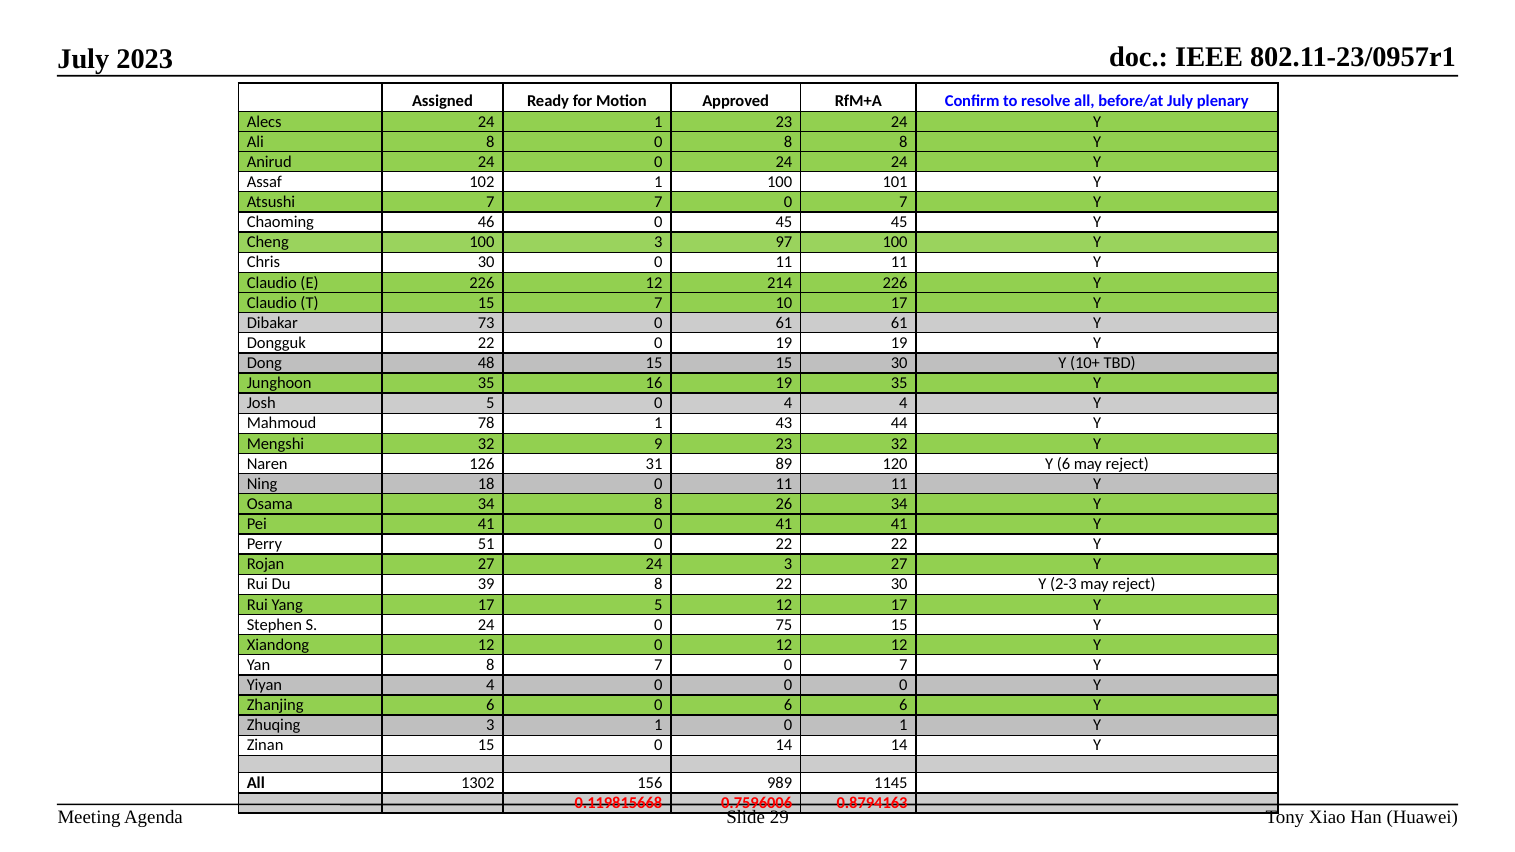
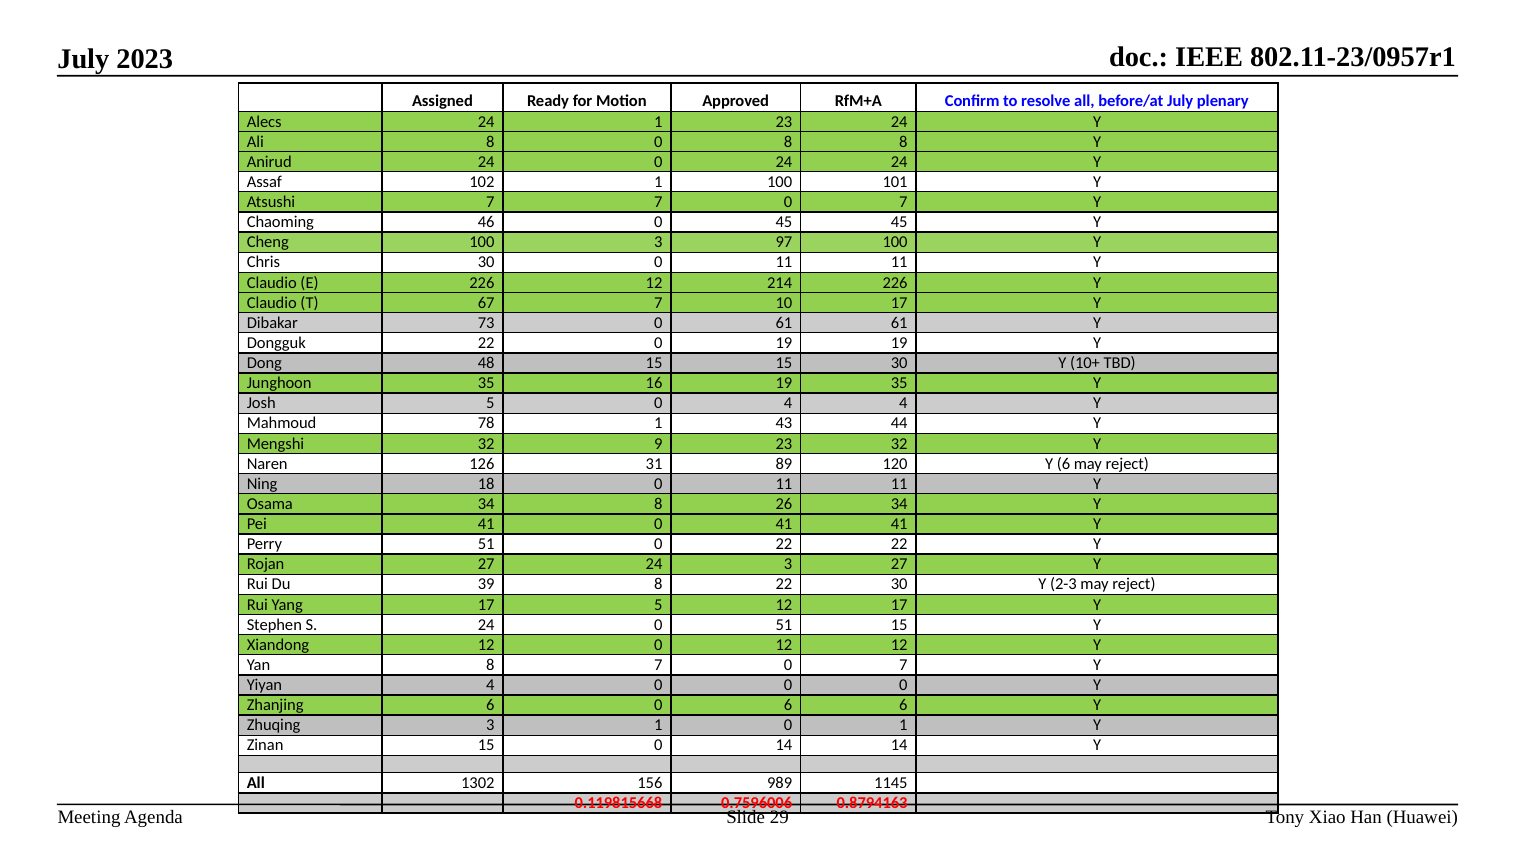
T 15: 15 -> 67
0 75: 75 -> 51
